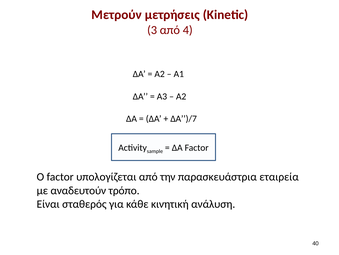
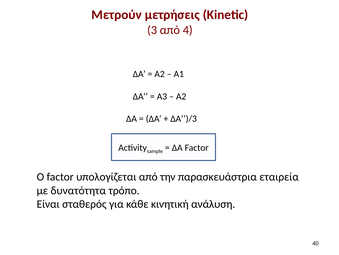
ΔΑ’’)/7: ΔΑ’’)/7 -> ΔΑ’’)/3
αναδευτούν: αναδευτούν -> δυνατότητα
